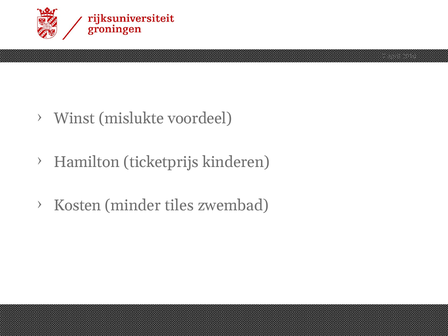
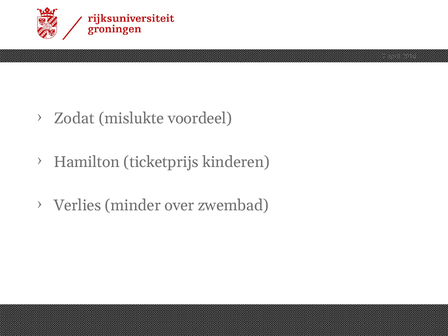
Winst: Winst -> Zodat
Kosten: Kosten -> Verlies
tiles: tiles -> over
